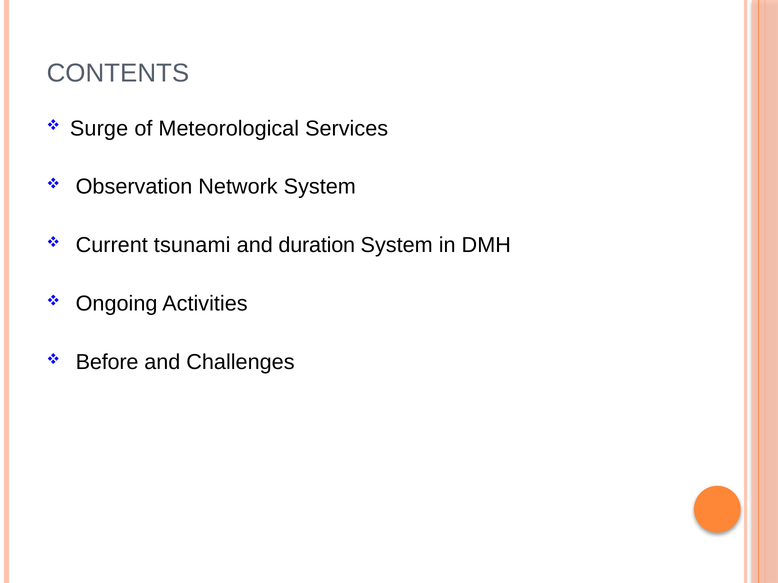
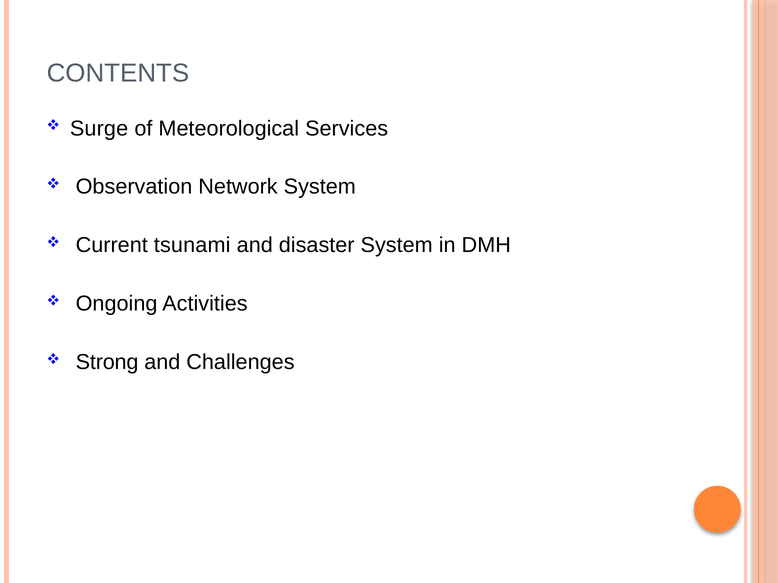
duration: duration -> disaster
Before: Before -> Strong
